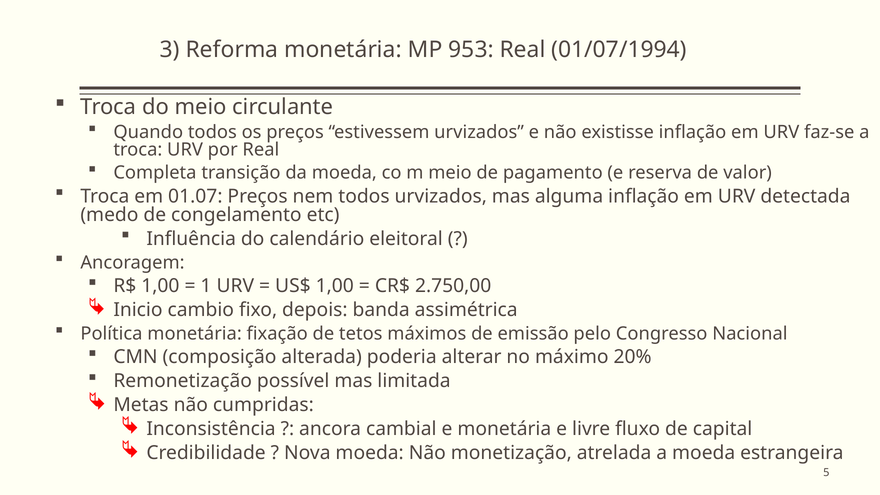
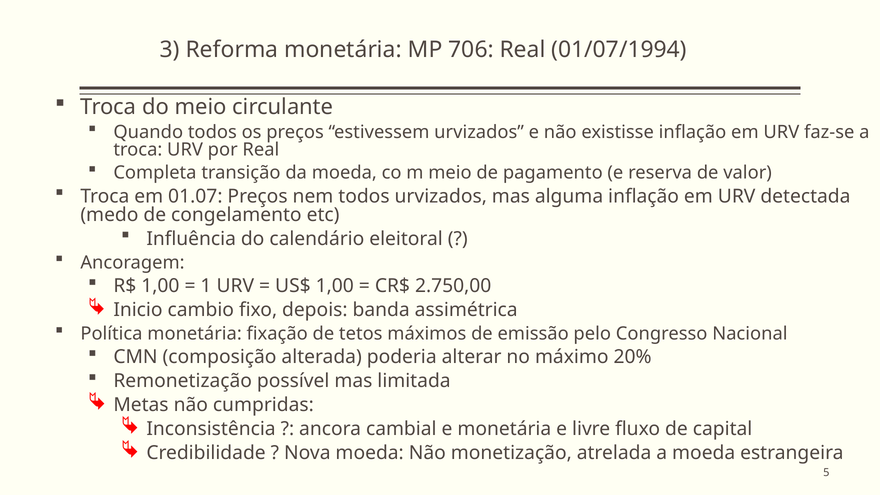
953: 953 -> 706
